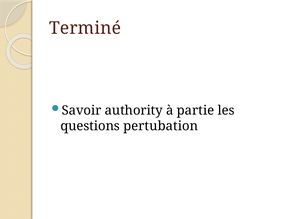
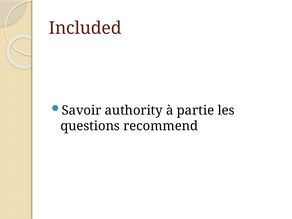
Terminé: Terminé -> Included
pertubation: pertubation -> recommend
